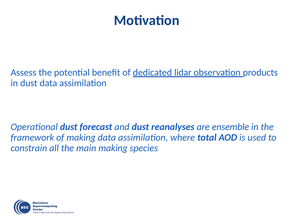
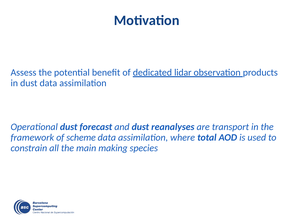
ensemble: ensemble -> transport
of making: making -> scheme
